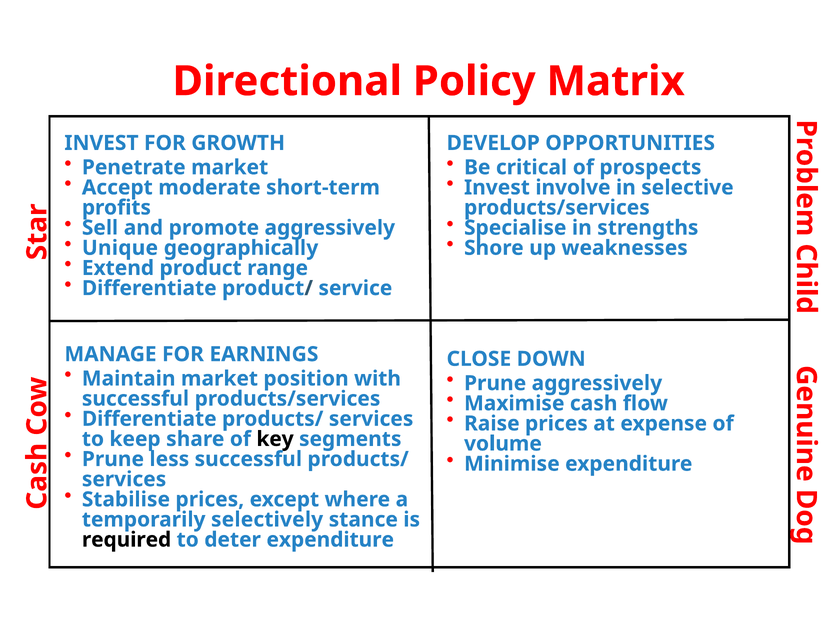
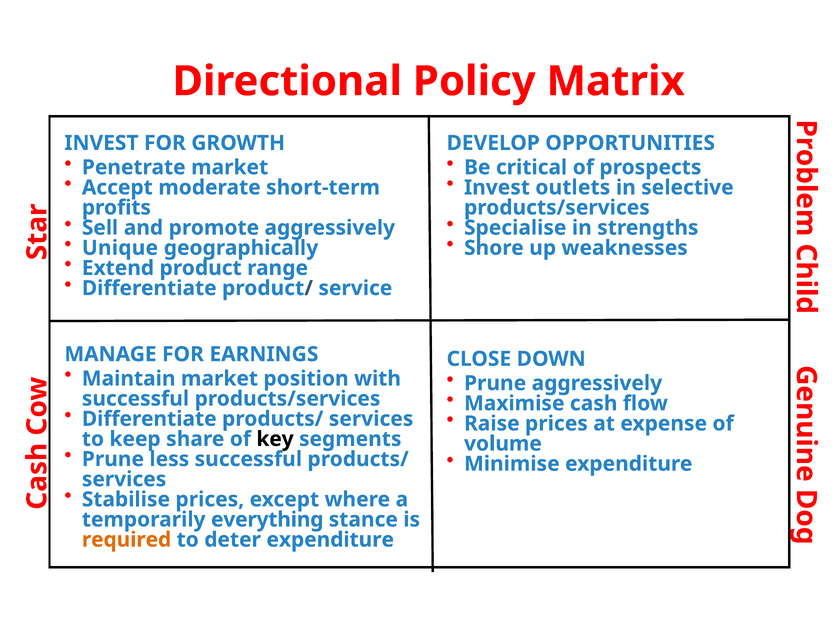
involve: involve -> outlets
selectively: selectively -> everything
required colour: black -> orange
